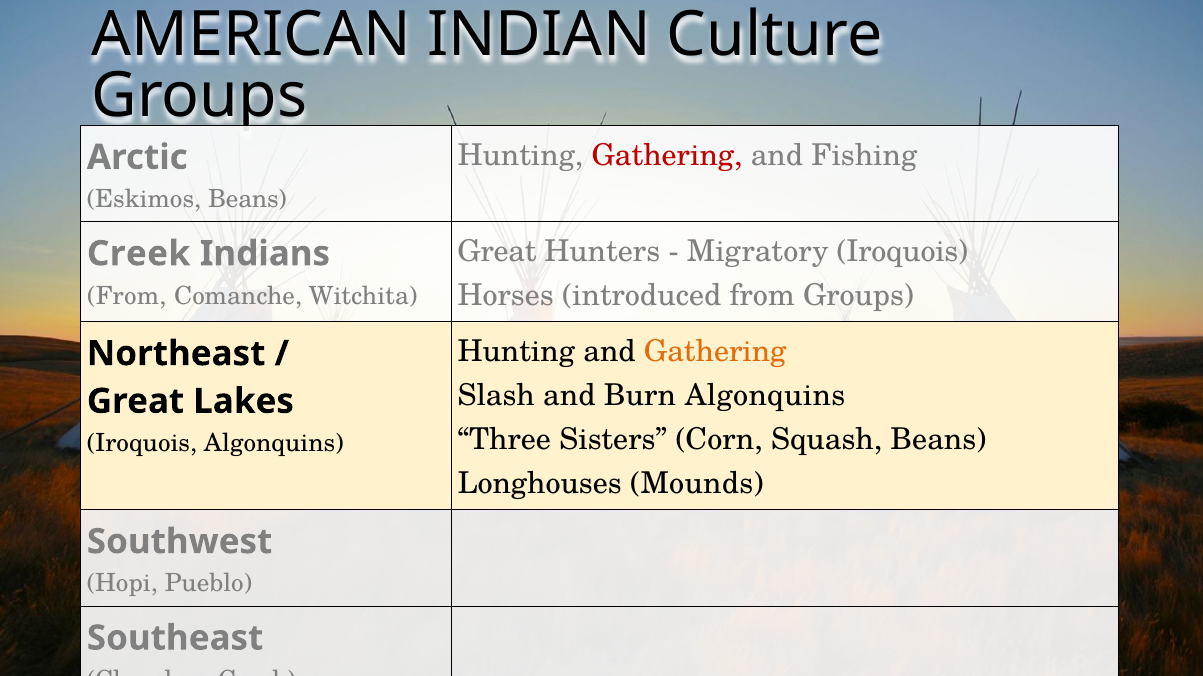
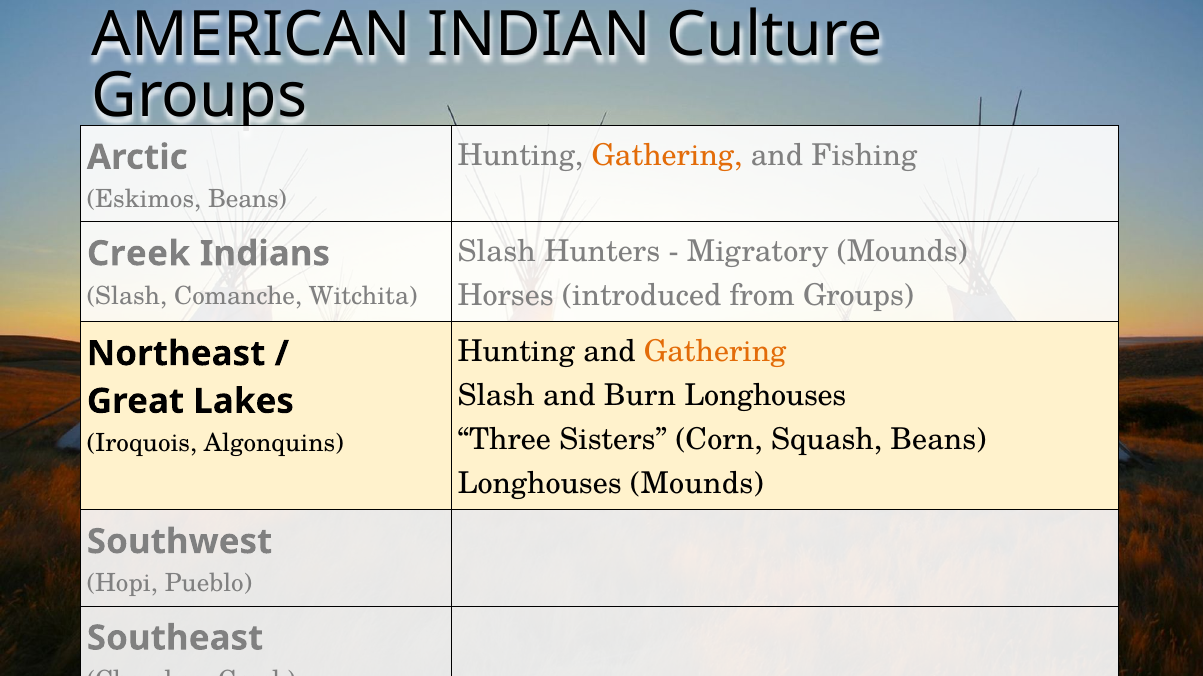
Gathering at (667, 156) colour: red -> orange
Great at (497, 252): Great -> Slash
Migratory Iroquois: Iroquois -> Mounds
From at (127, 296): From -> Slash
Burn Algonquins: Algonquins -> Longhouses
